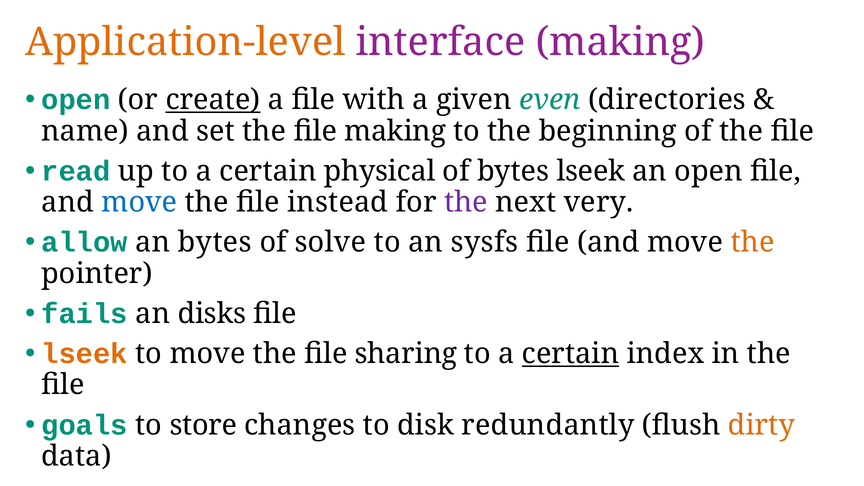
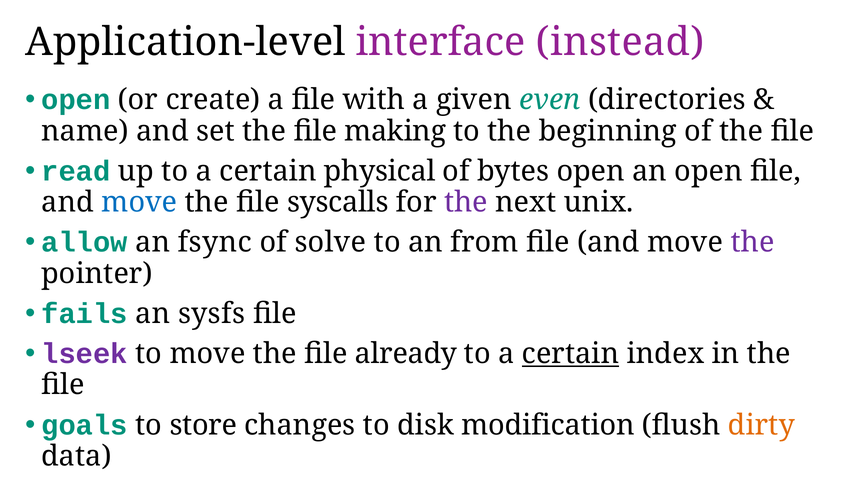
Application-level colour: orange -> black
interface making: making -> instead
create underline: present -> none
bytes lseek: lseek -> open
instead: instead -> syscalls
very: very -> unix
an bytes: bytes -> fsync
sysfs: sysfs -> from
the at (752, 242) colour: orange -> purple
disks: disks -> sysfs
lseek at (85, 354) colour: orange -> purple
sharing: sharing -> already
redundantly: redundantly -> modification
